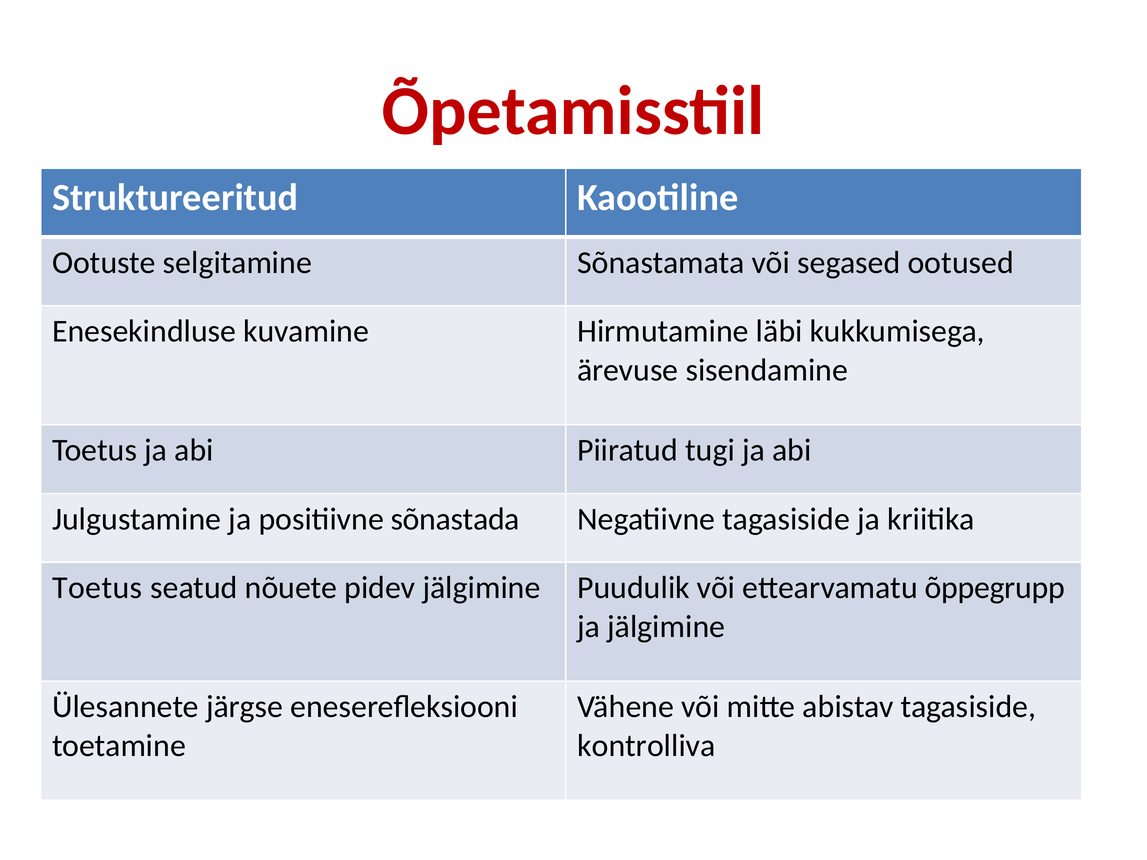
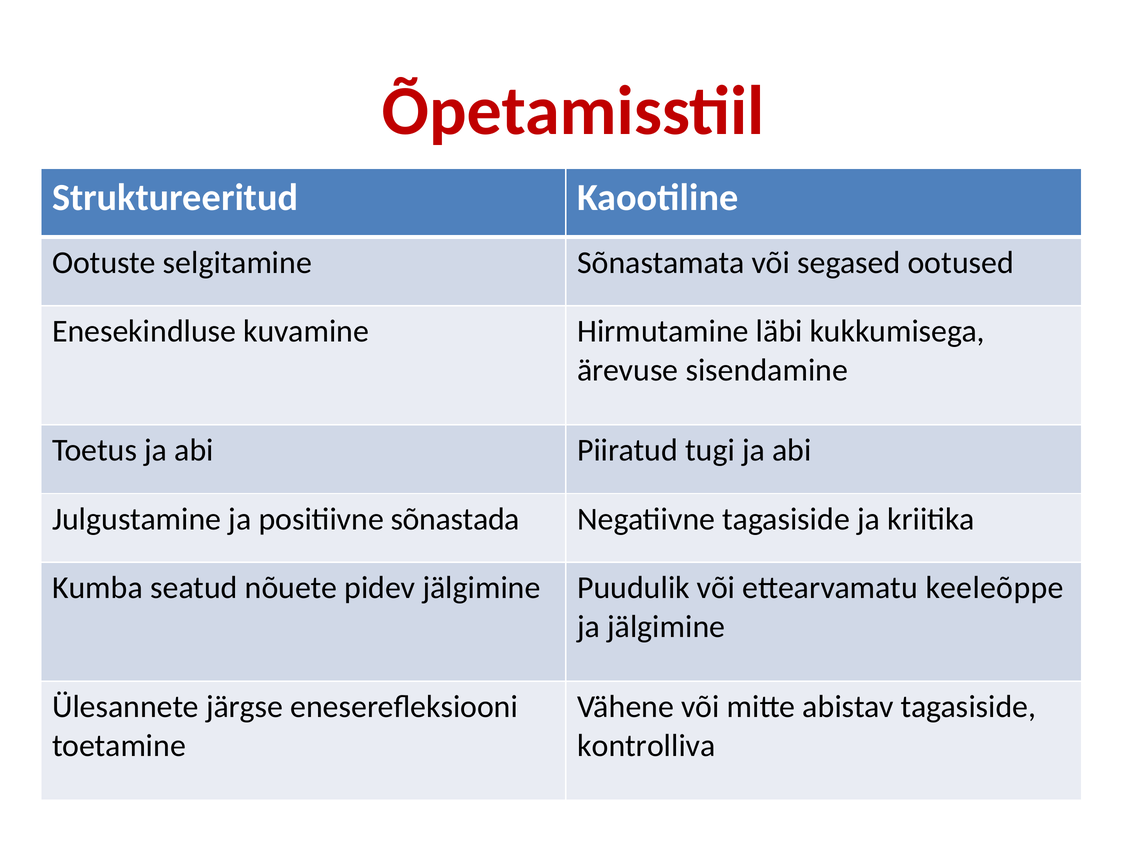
Toetus at (97, 588): Toetus -> Kumba
õppegrupp: õppegrupp -> keeleõppe
